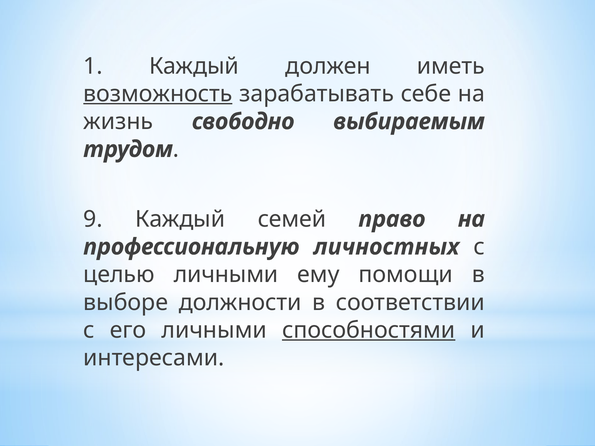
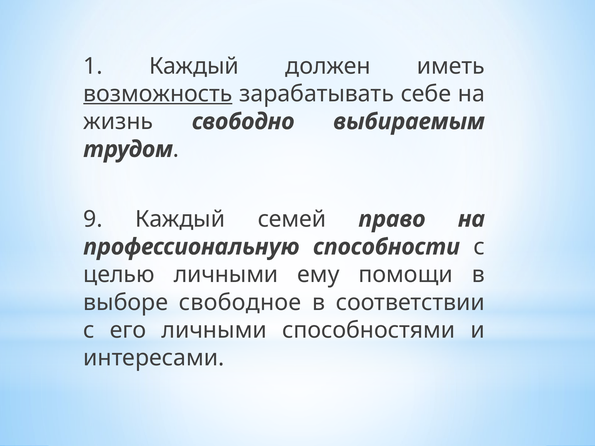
личностных: личностных -> способности
должности: должности -> свободное
способностями underline: present -> none
